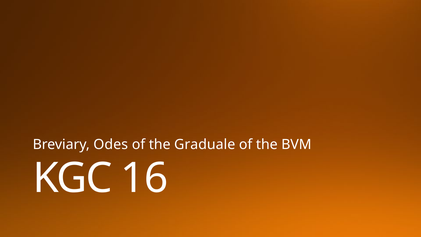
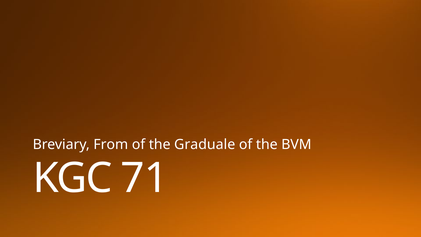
Odes: Odes -> From
16: 16 -> 71
